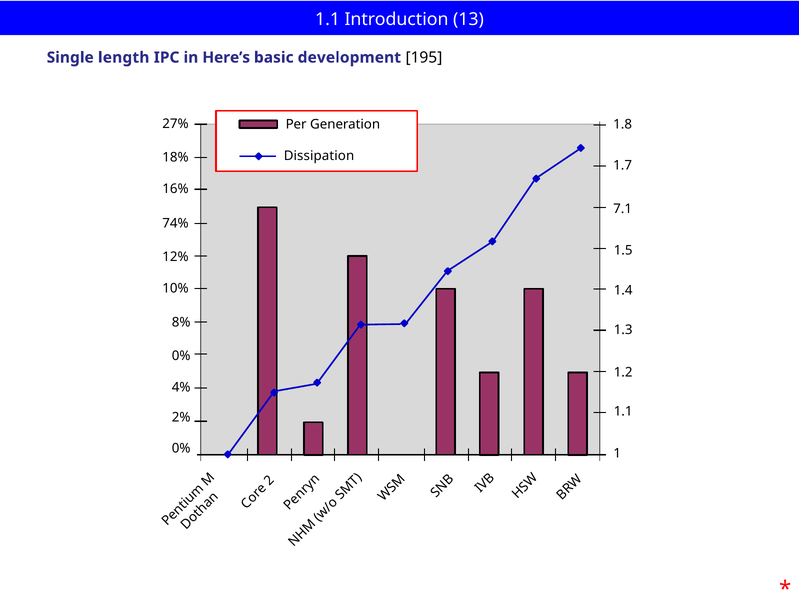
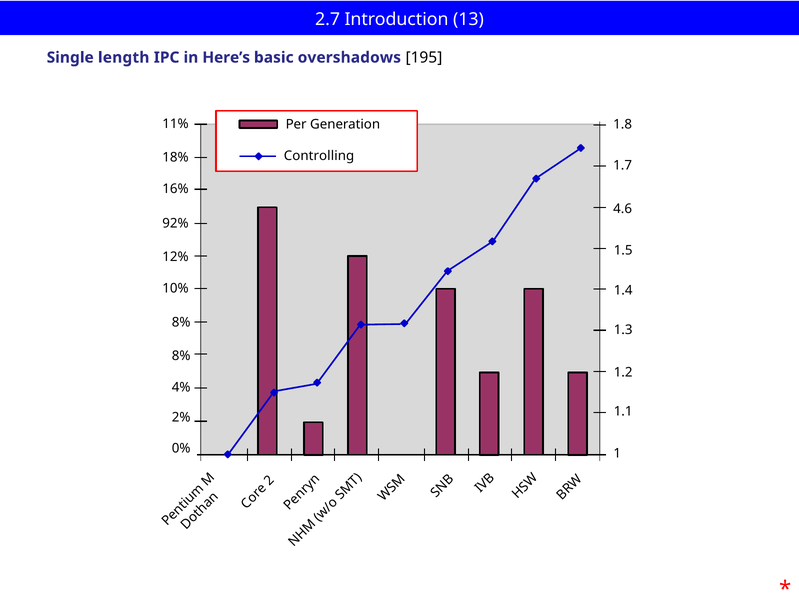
1.1 at (328, 19): 1.1 -> 2.7
development: development -> overshadows
27%: 27% -> 11%
Dissipation: Dissipation -> Controlling
7.1: 7.1 -> 4.6
74%: 74% -> 92%
0% at (181, 356): 0% -> 8%
